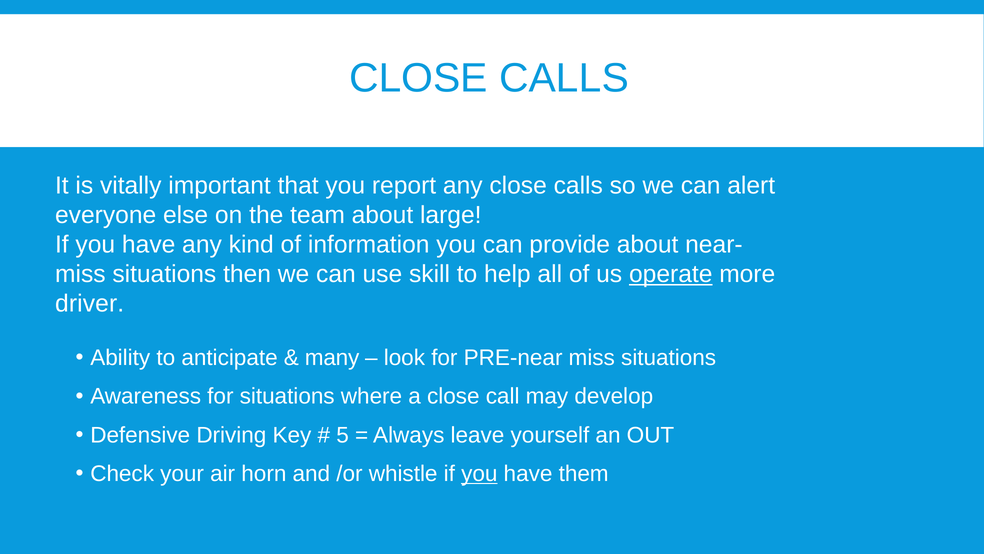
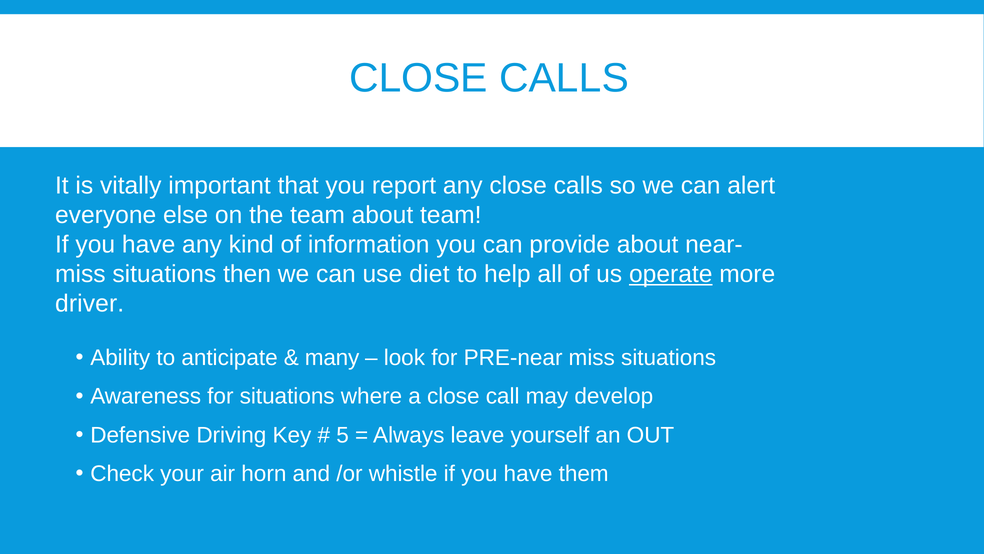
about large: large -> team
skill: skill -> diet
you at (479, 473) underline: present -> none
